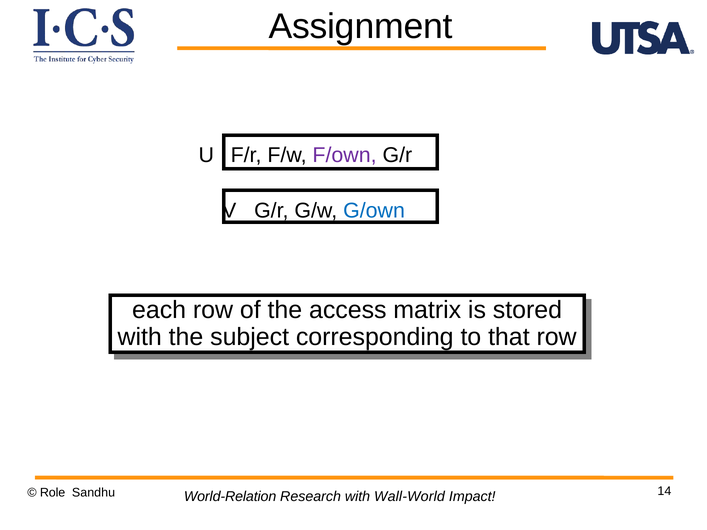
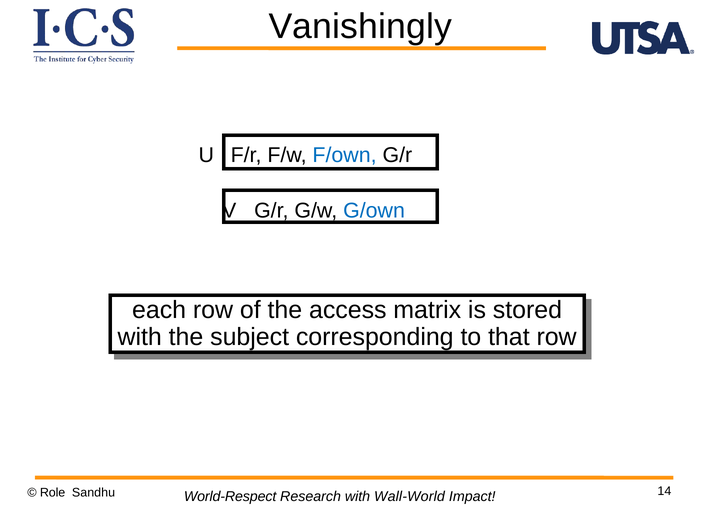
Assignment: Assignment -> Vanishingly
F/own colour: purple -> blue
World-Relation: World-Relation -> World-Respect
